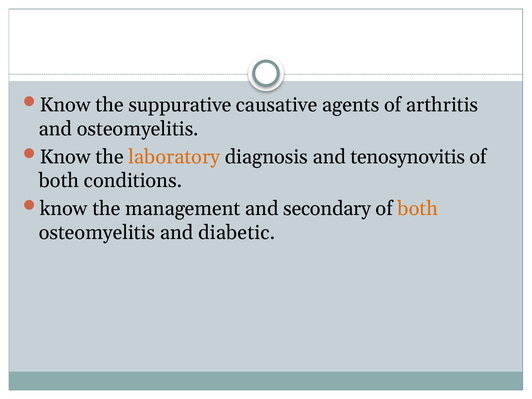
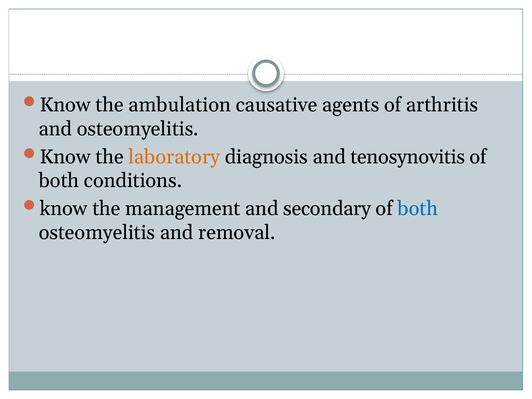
suppurative: suppurative -> ambulation
both at (418, 209) colour: orange -> blue
diabetic: diabetic -> removal
